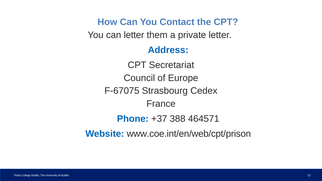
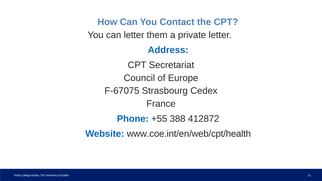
+37: +37 -> +55
464571: 464571 -> 412872
www.coe.int/en/web/cpt/prison: www.coe.int/en/web/cpt/prison -> www.coe.int/en/web/cpt/health
